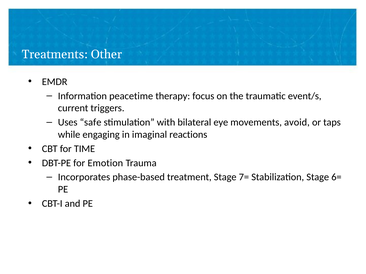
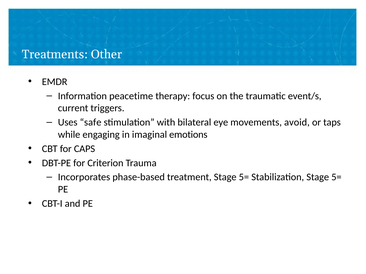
reactions: reactions -> emotions
TIME: TIME -> CAPS
Emotion: Emotion -> Criterion
treatment Stage 7=: 7= -> 5=
Stabilization Stage 6=: 6= -> 5=
